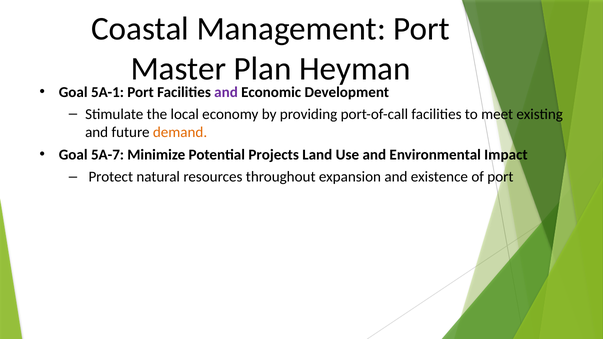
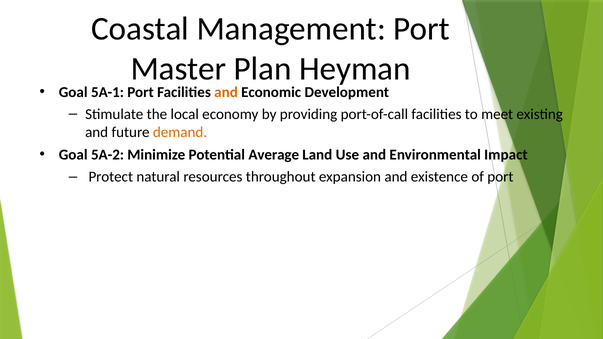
and at (226, 92) colour: purple -> orange
5A-7: 5A-7 -> 5A-2
Projects: Projects -> Average
